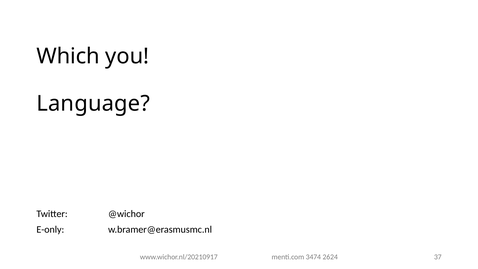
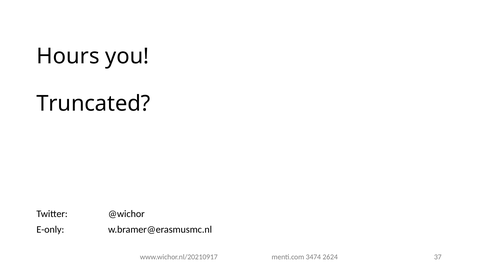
Which: Which -> Hours
Language: Language -> Truncated
